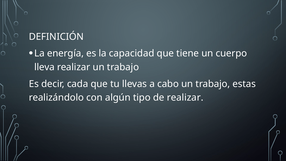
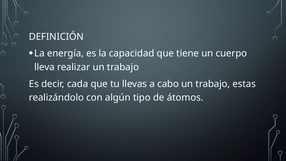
de realizar: realizar -> átomos
